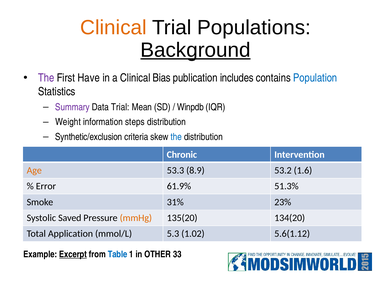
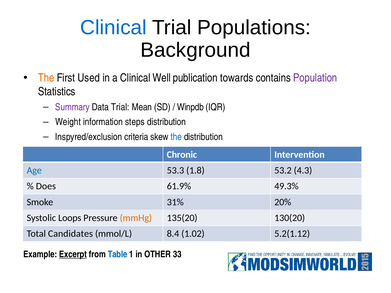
Clinical at (113, 28) colour: orange -> blue
Background underline: present -> none
The at (46, 78) colour: purple -> orange
Have: Have -> Used
Bias: Bias -> Well
includes: includes -> towards
Population colour: blue -> purple
Synthetic/exclusion: Synthetic/exclusion -> Inspyred/exclusion
Age colour: orange -> blue
8.9: 8.9 -> 1.8
1.6: 1.6 -> 4.3
Error: Error -> Does
51.3%: 51.3% -> 49.3%
23%: 23% -> 20%
Saved: Saved -> Loops
134(20: 134(20 -> 130(20
Application: Application -> Candidates
5.3: 5.3 -> 8.4
5.6(1.12: 5.6(1.12 -> 5.2(1.12
